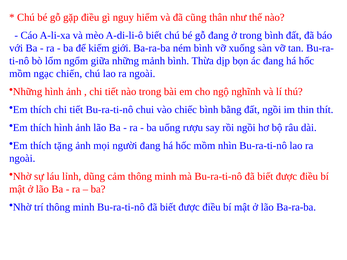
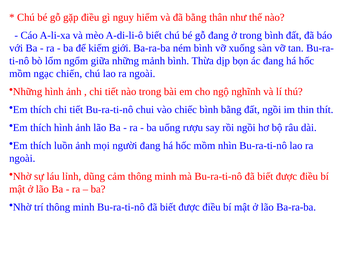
đã cũng: cũng -> bằng
tặng: tặng -> luồn
